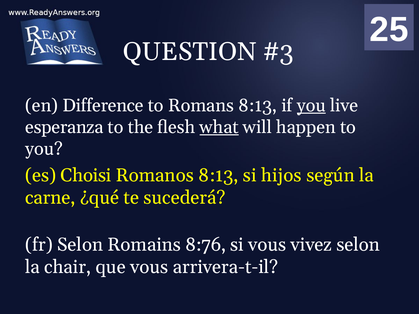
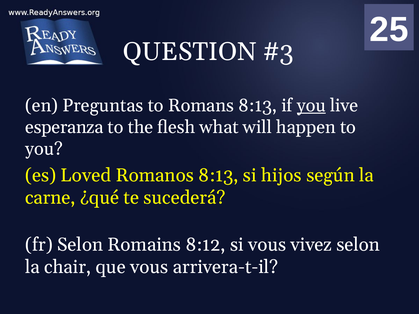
Difference: Difference -> Preguntas
what underline: present -> none
Choisi: Choisi -> Loved
8:76: 8:76 -> 8:12
